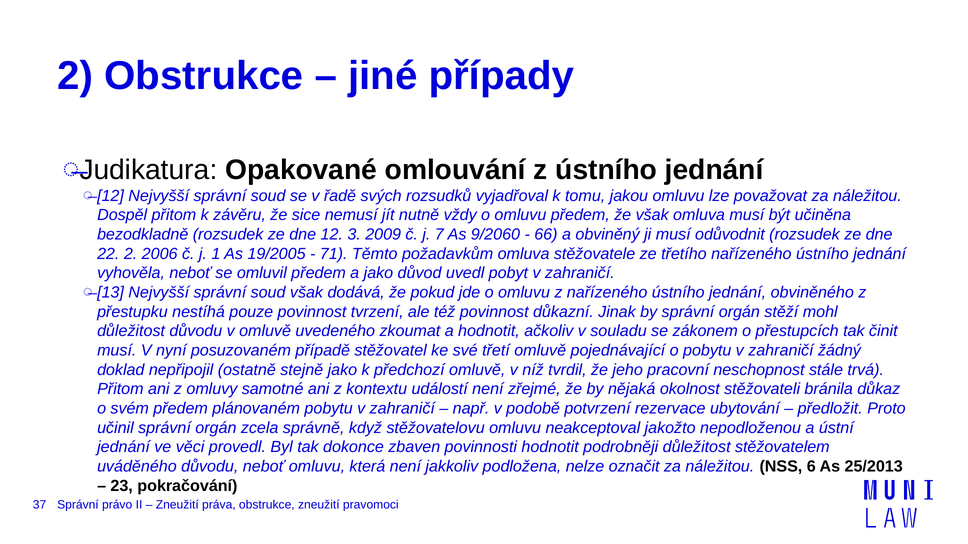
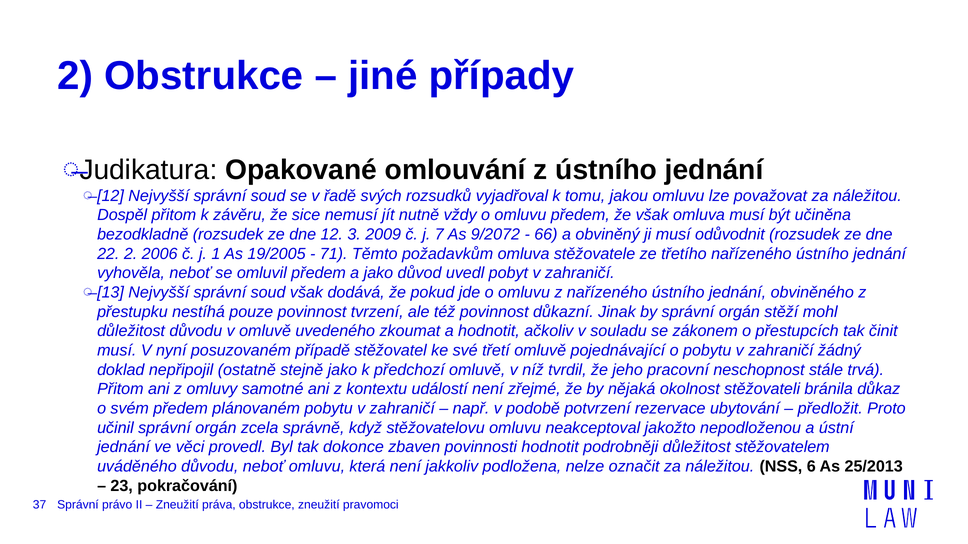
9/2060: 9/2060 -> 9/2072
